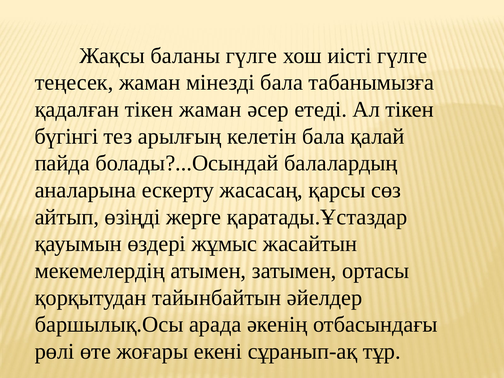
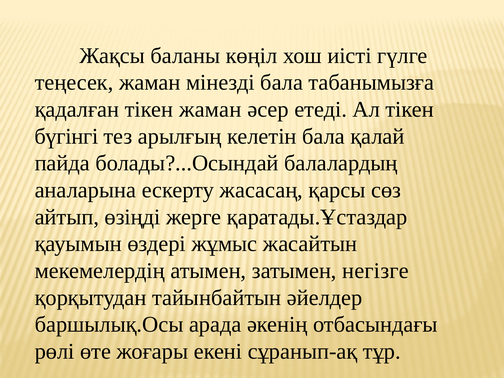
баланы гүлге: гүлге -> көңіл
ортасы: ортасы -> негізге
